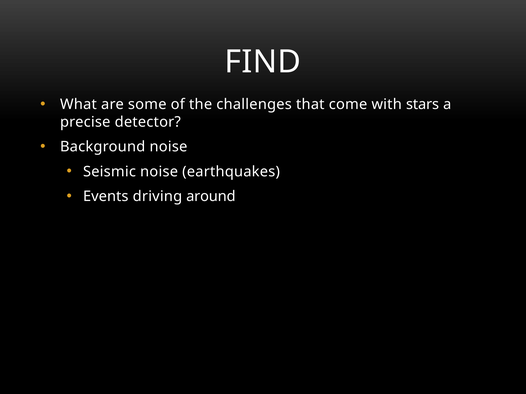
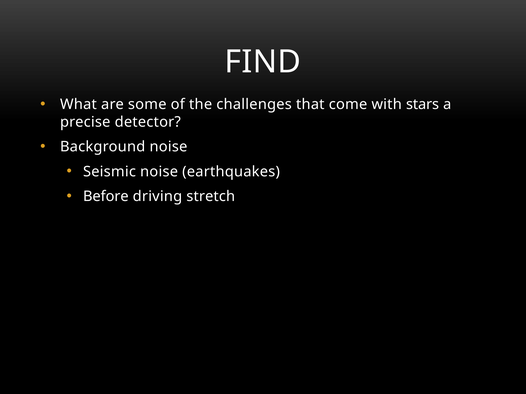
Events: Events -> Before
around: around -> stretch
